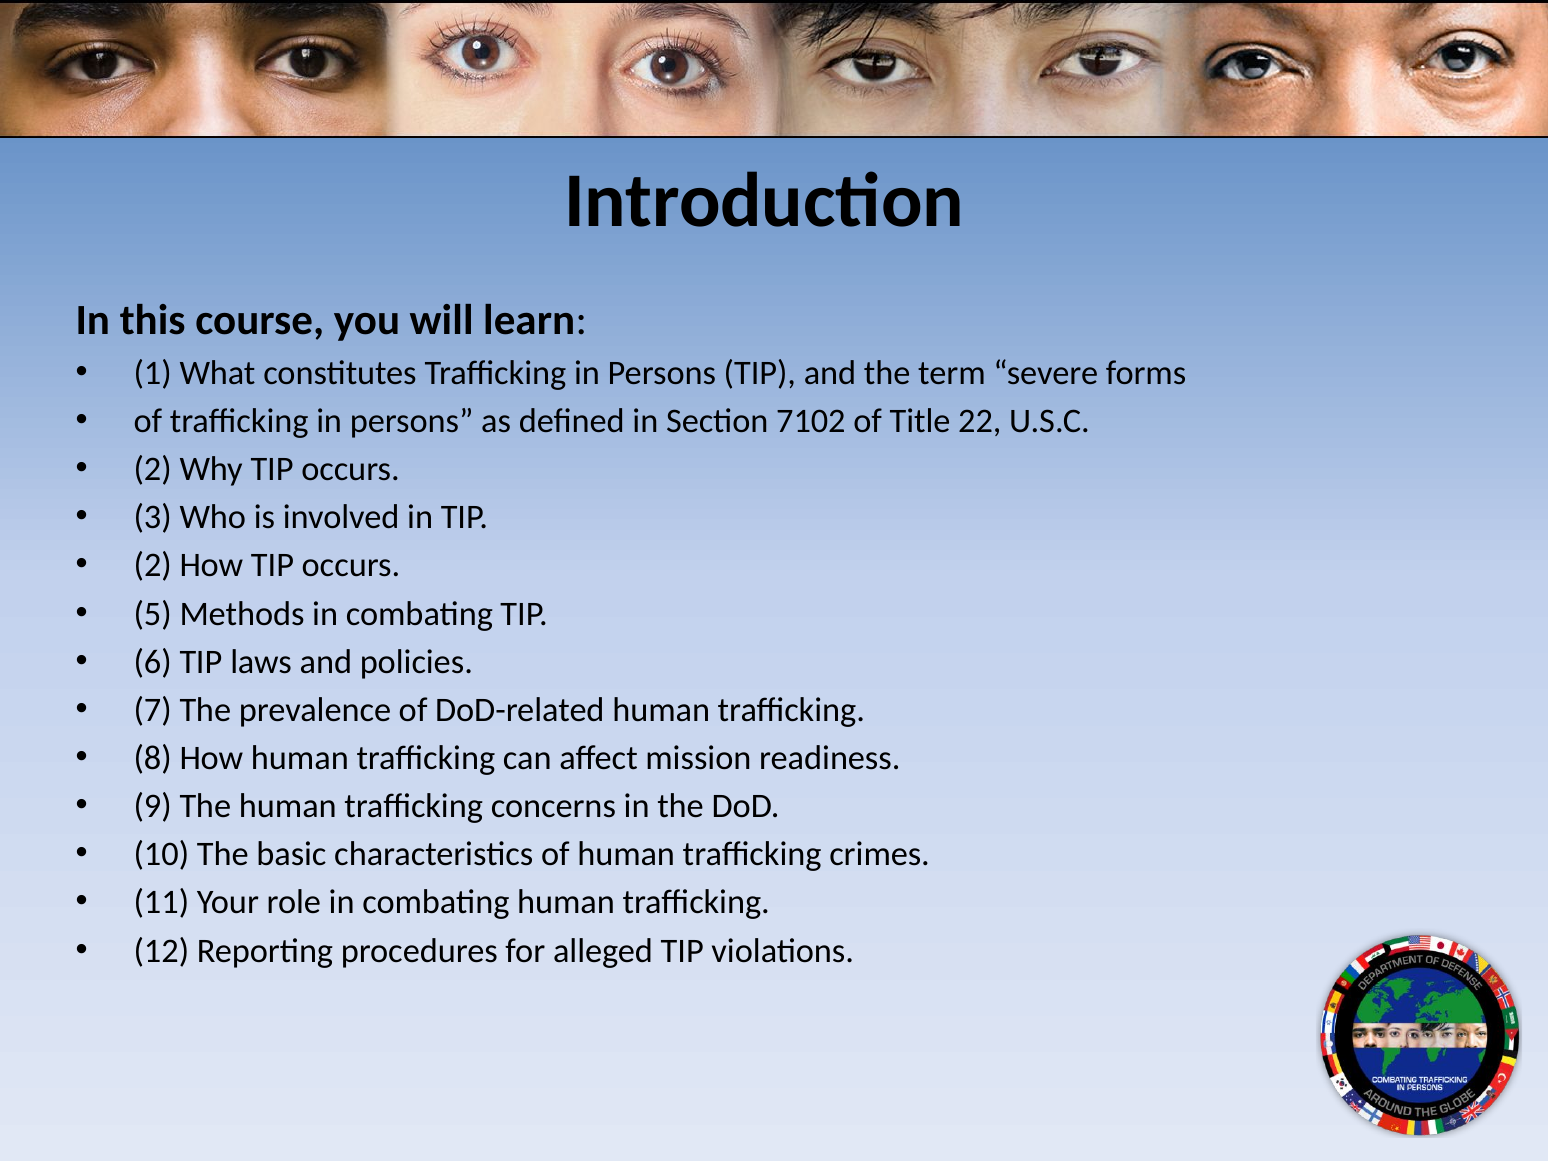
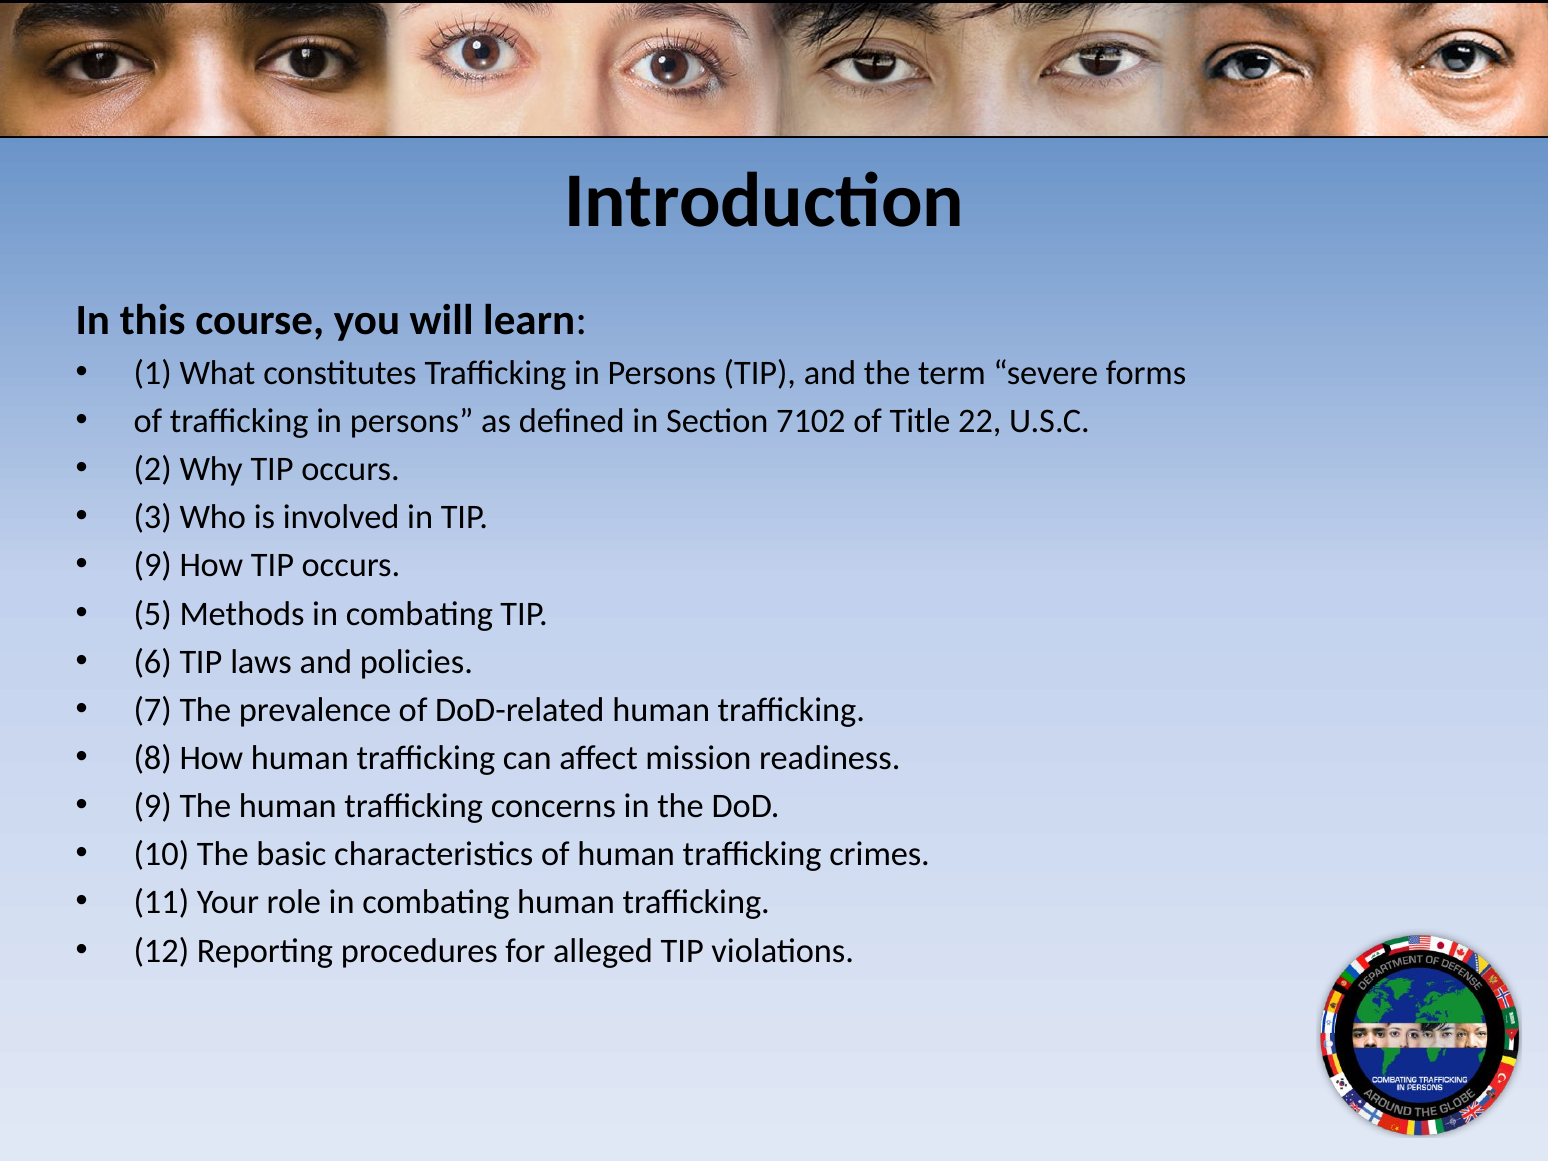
2 at (153, 566): 2 -> 9
